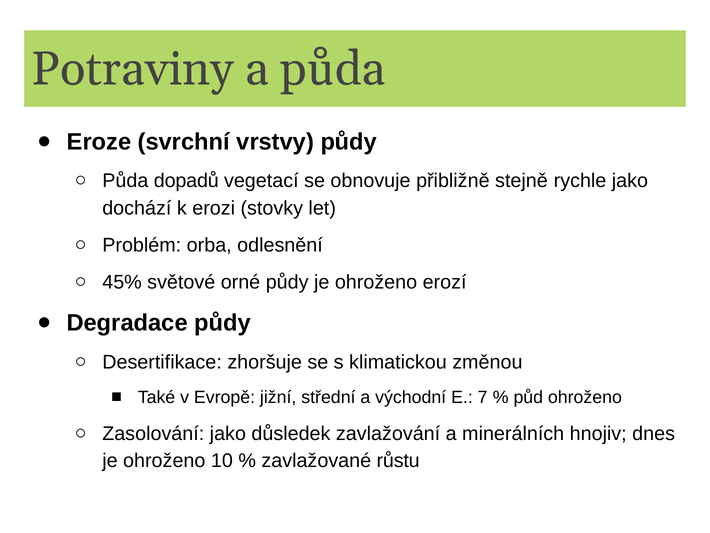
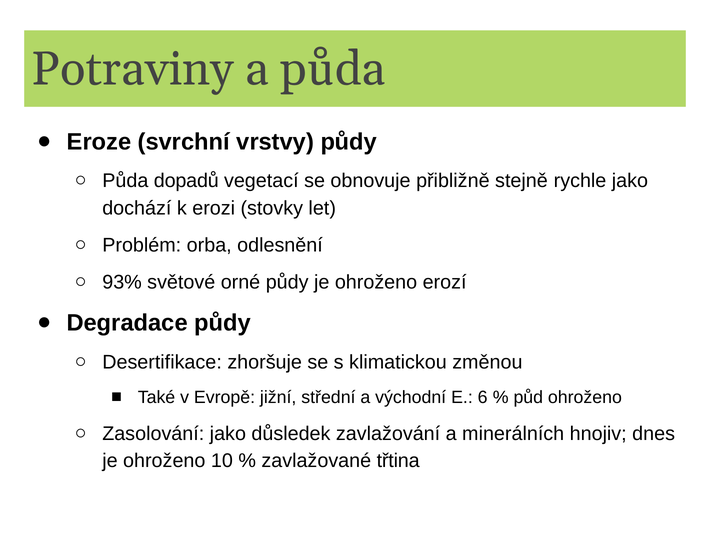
45%: 45% -> 93%
7: 7 -> 6
růstu: růstu -> třtina
